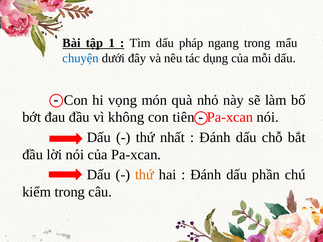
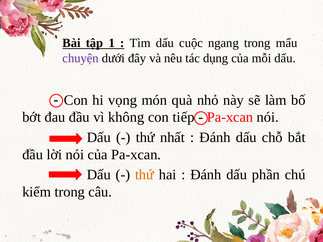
pháp: pháp -> cuộc
chuyện colour: blue -> purple
tiên: tiên -> tiếp
